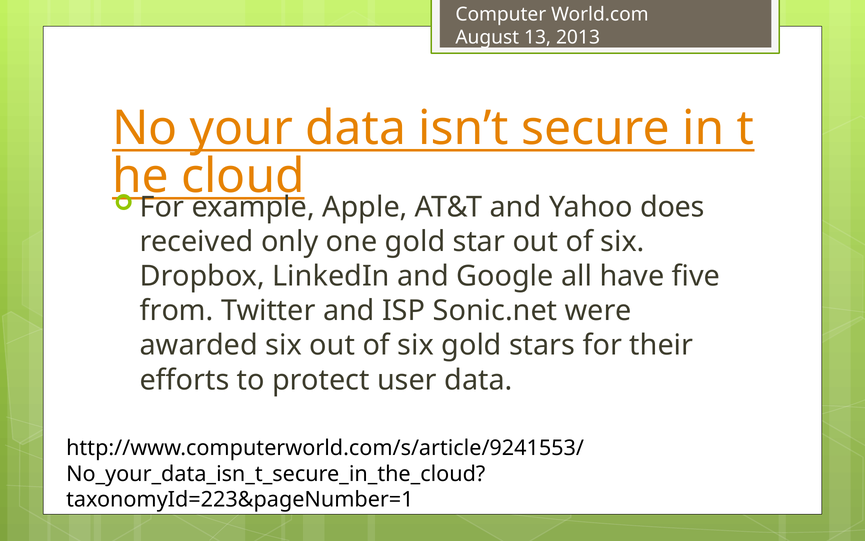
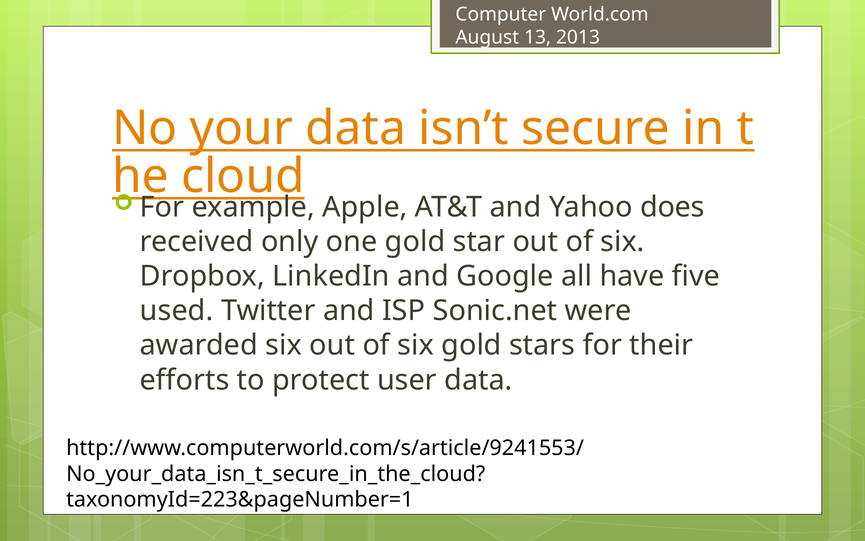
from: from -> used
